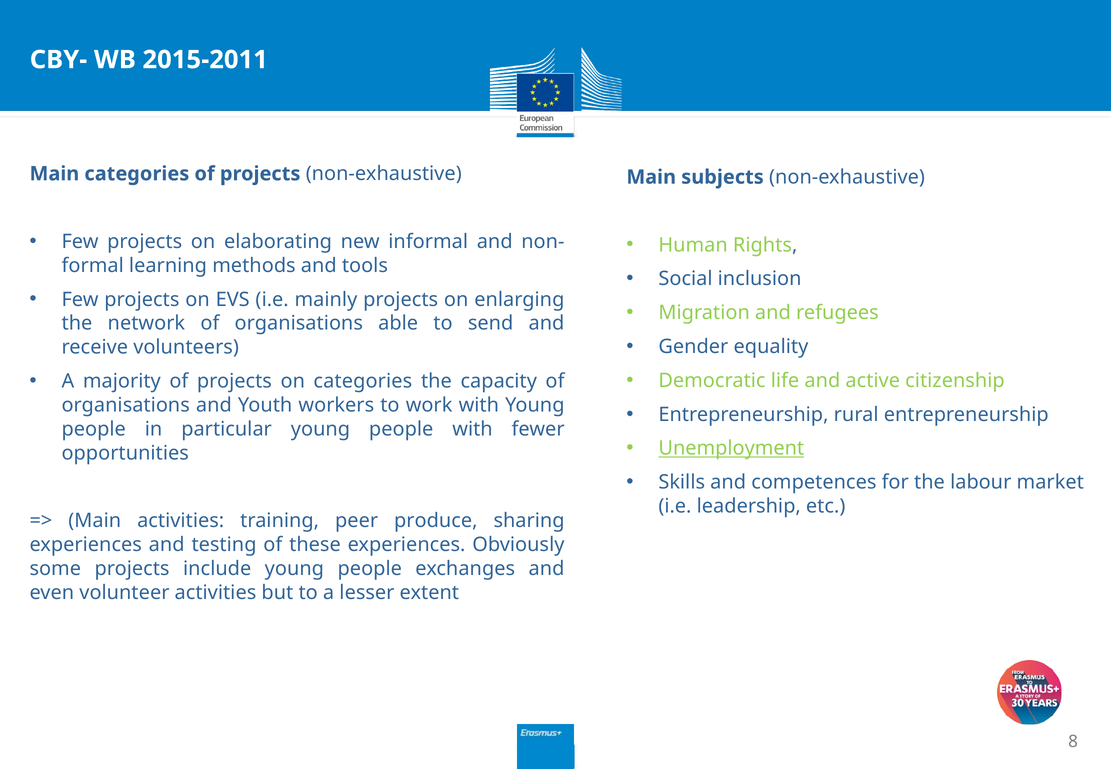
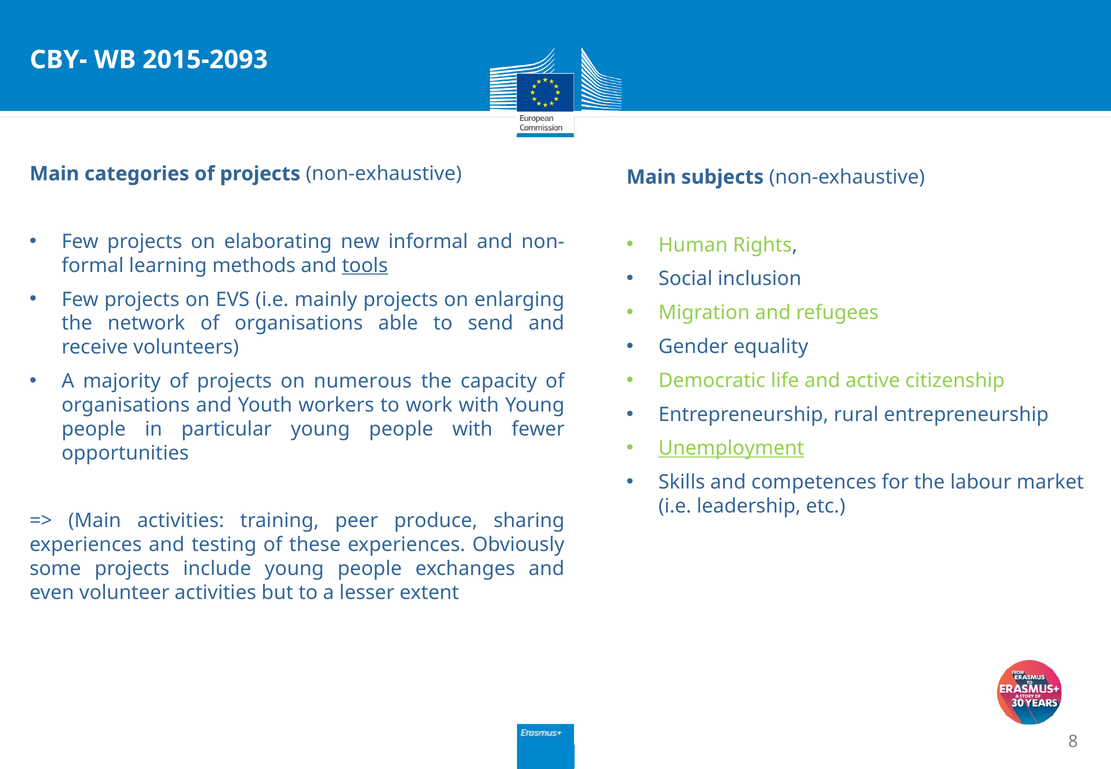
2015-2011: 2015-2011 -> 2015-2093
tools underline: none -> present
on categories: categories -> numerous
